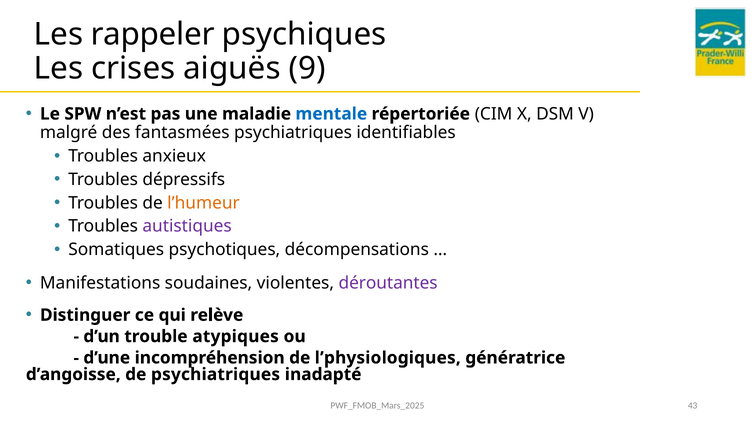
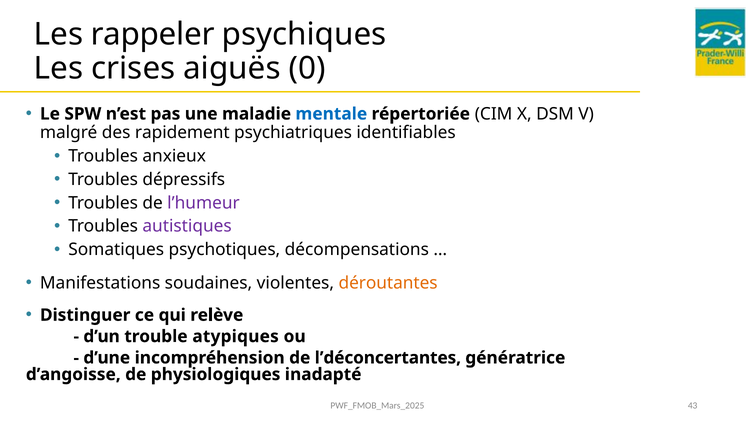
9: 9 -> 0
fantasmées: fantasmées -> rapidement
l’humeur colour: orange -> purple
déroutantes colour: purple -> orange
l’physiologiques: l’physiologiques -> l’déconcertantes
de psychiatriques: psychiatriques -> physiologiques
